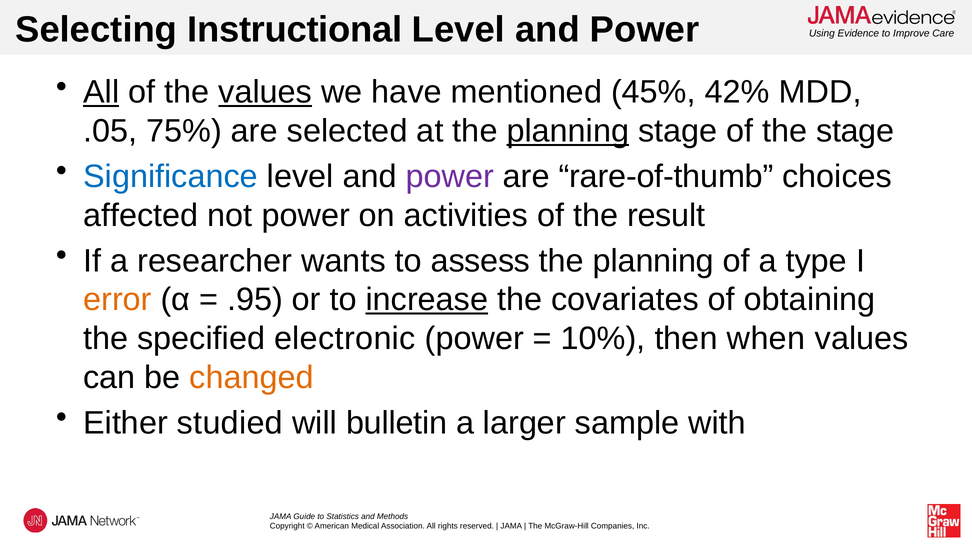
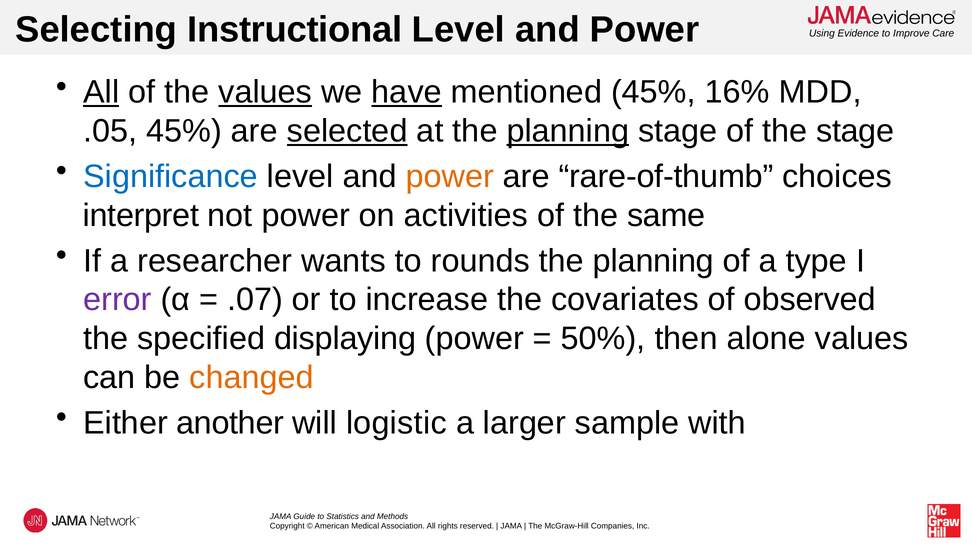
have underline: none -> present
42%: 42% -> 16%
.05 75%: 75% -> 45%
selected underline: none -> present
power at (450, 176) colour: purple -> orange
affected: affected -> interpret
result: result -> same
assess: assess -> rounds
error colour: orange -> purple
.95: .95 -> .07
increase underline: present -> none
obtaining: obtaining -> observed
electronic: electronic -> displaying
10%: 10% -> 50%
when: when -> alone
studied: studied -> another
bulletin: bulletin -> logistic
